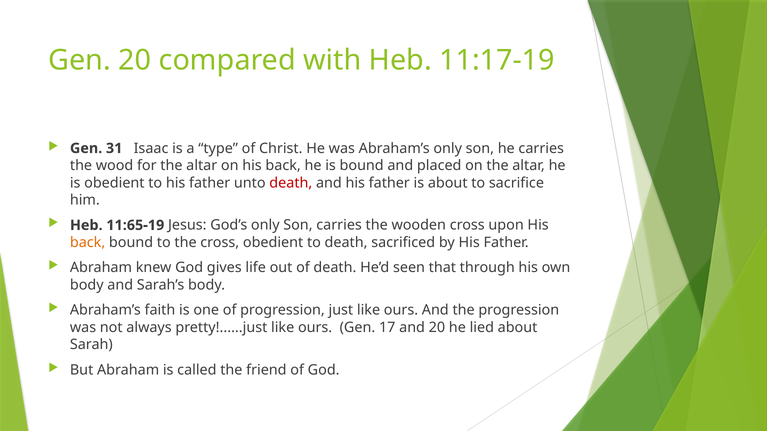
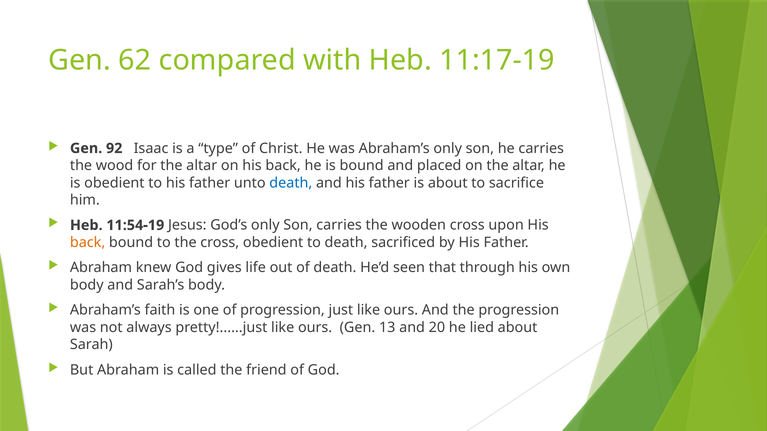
Gen 20: 20 -> 62
31: 31 -> 92
death at (291, 183) colour: red -> blue
11:65-19: 11:65-19 -> 11:54-19
17: 17 -> 13
